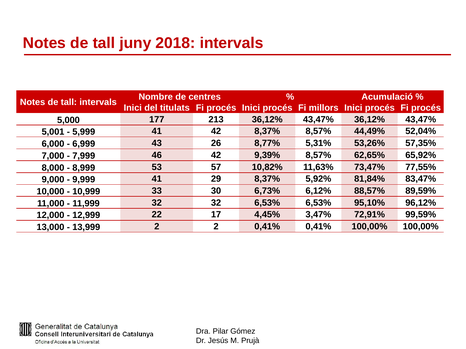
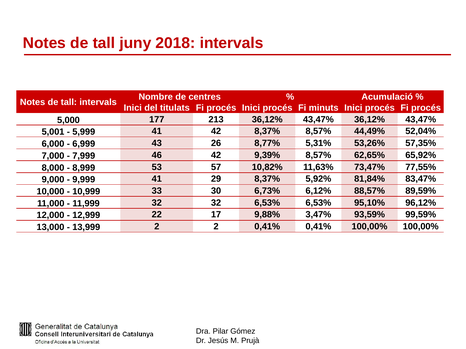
millors: millors -> minuts
4,45%: 4,45% -> 9,88%
72,91%: 72,91% -> 93,59%
